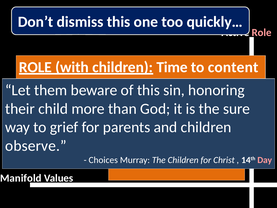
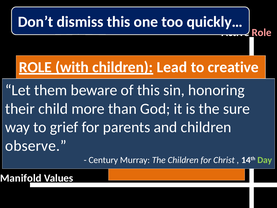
Time: Time -> Lead
content: content -> creative
Choices: Choices -> Century
Day colour: pink -> light green
